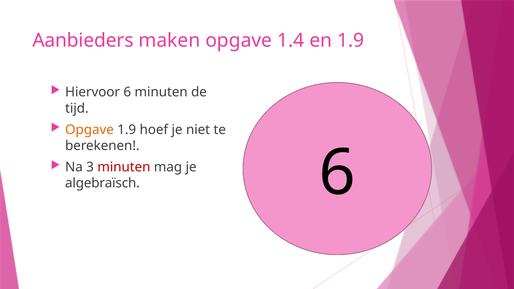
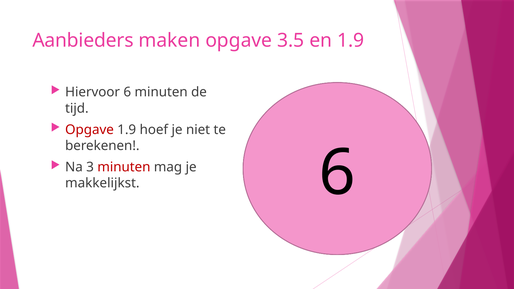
1.4: 1.4 -> 3.5
Opgave at (89, 130) colour: orange -> red
algebraïsch: algebraïsch -> makkelijkst
